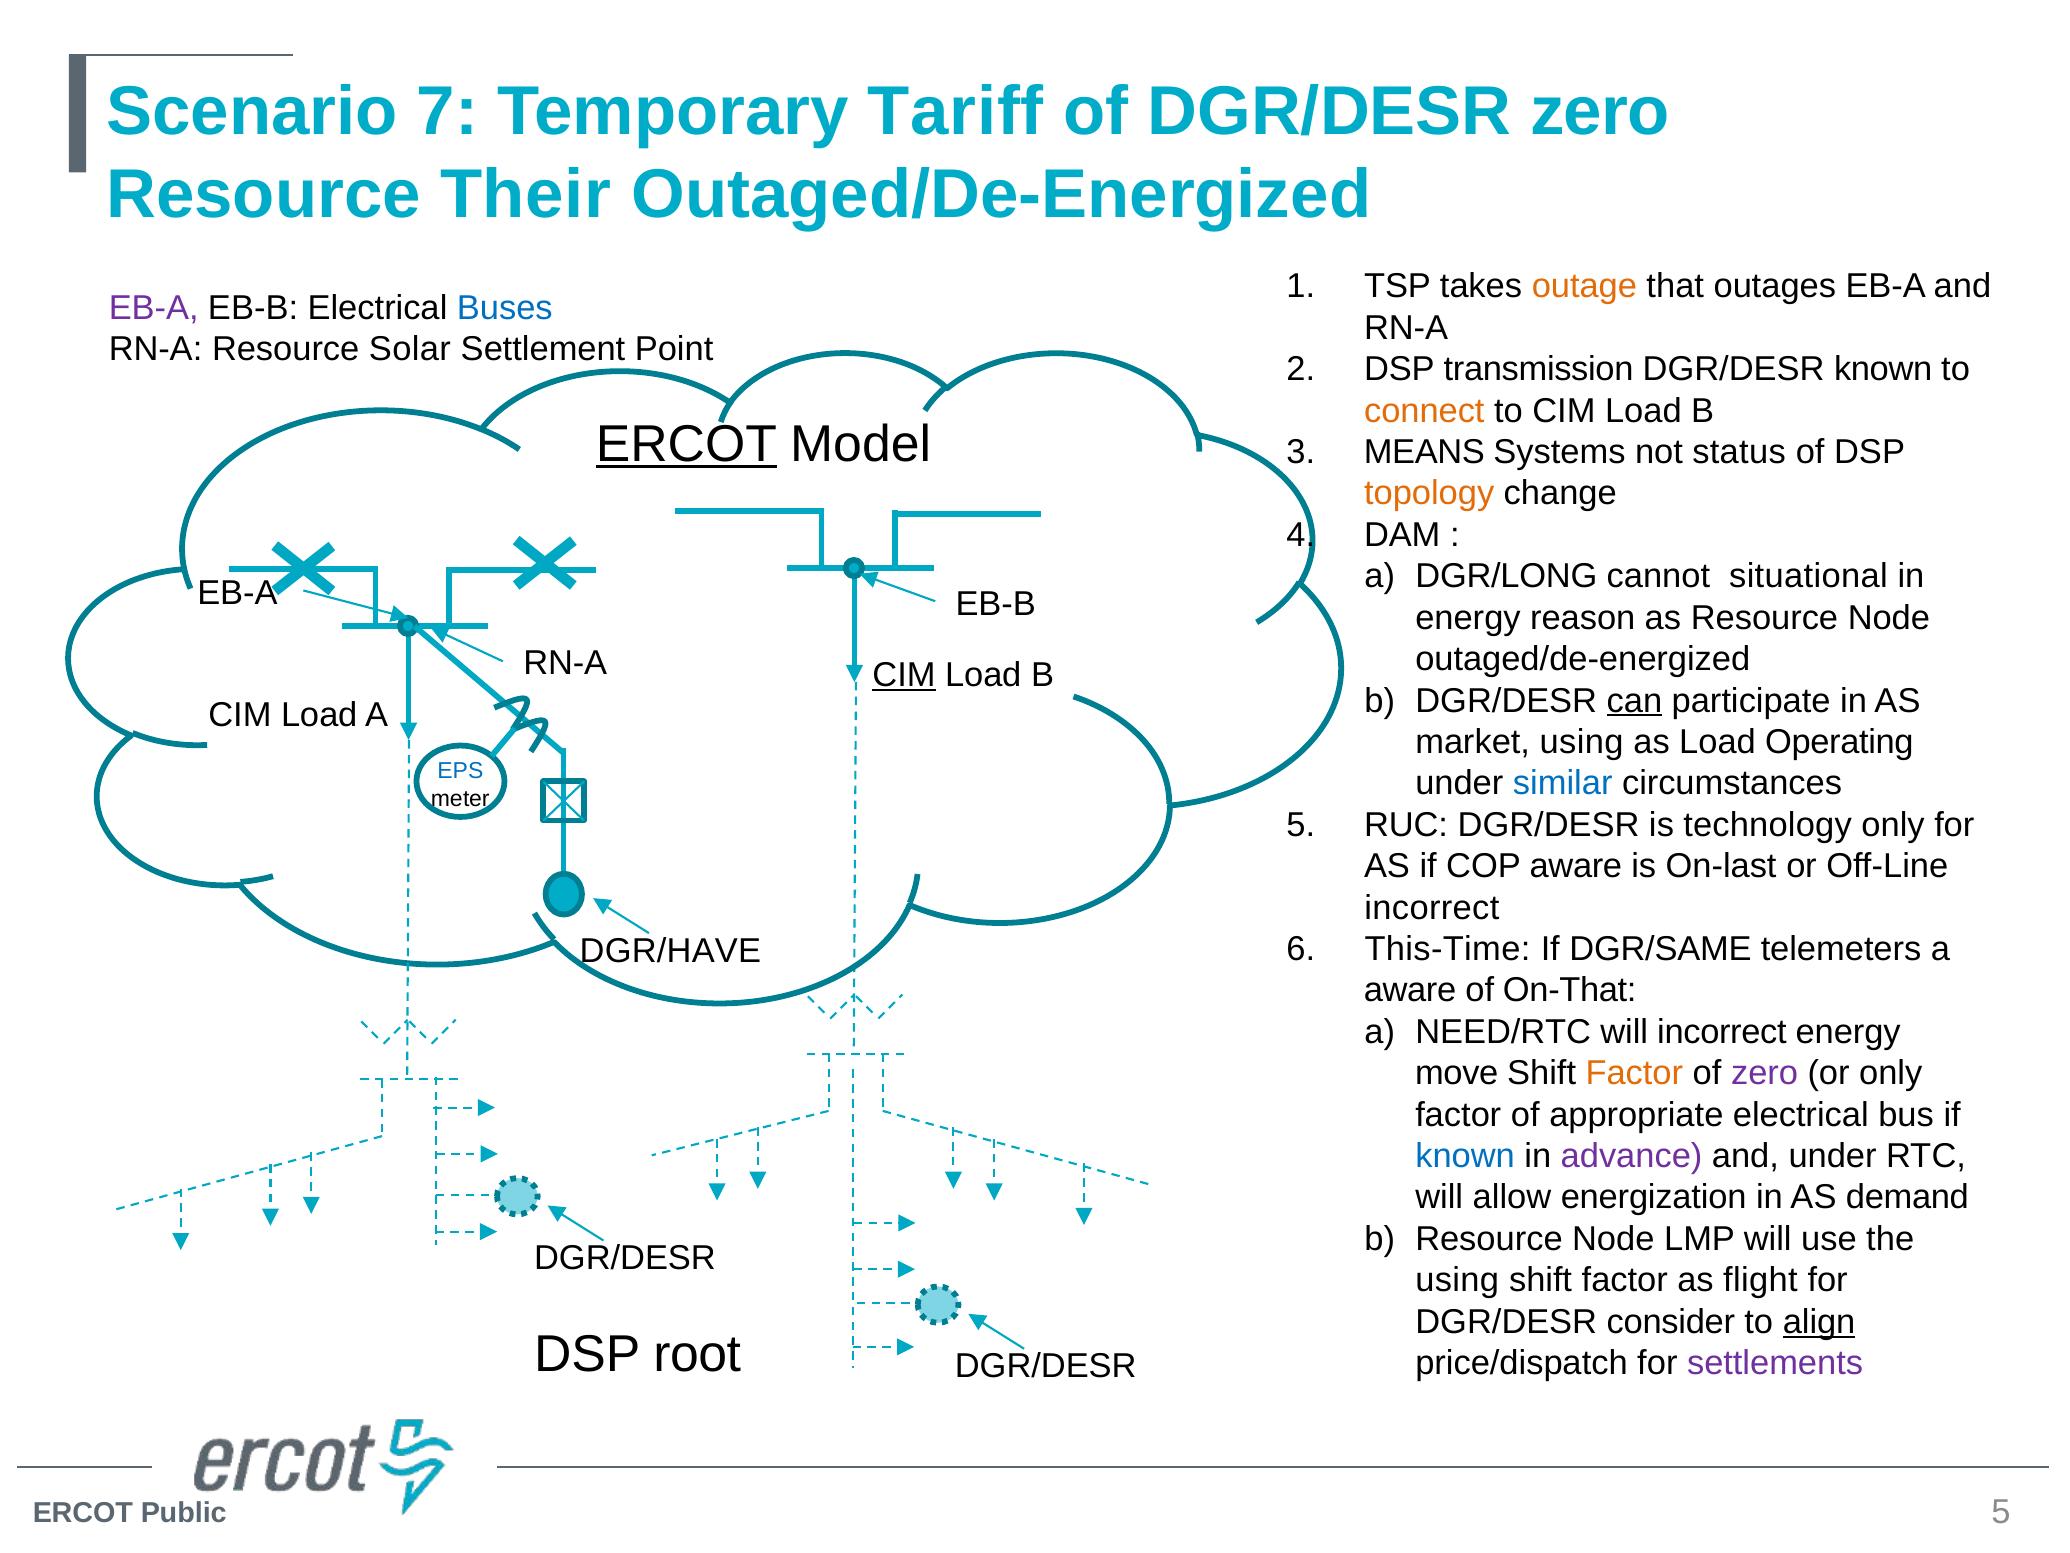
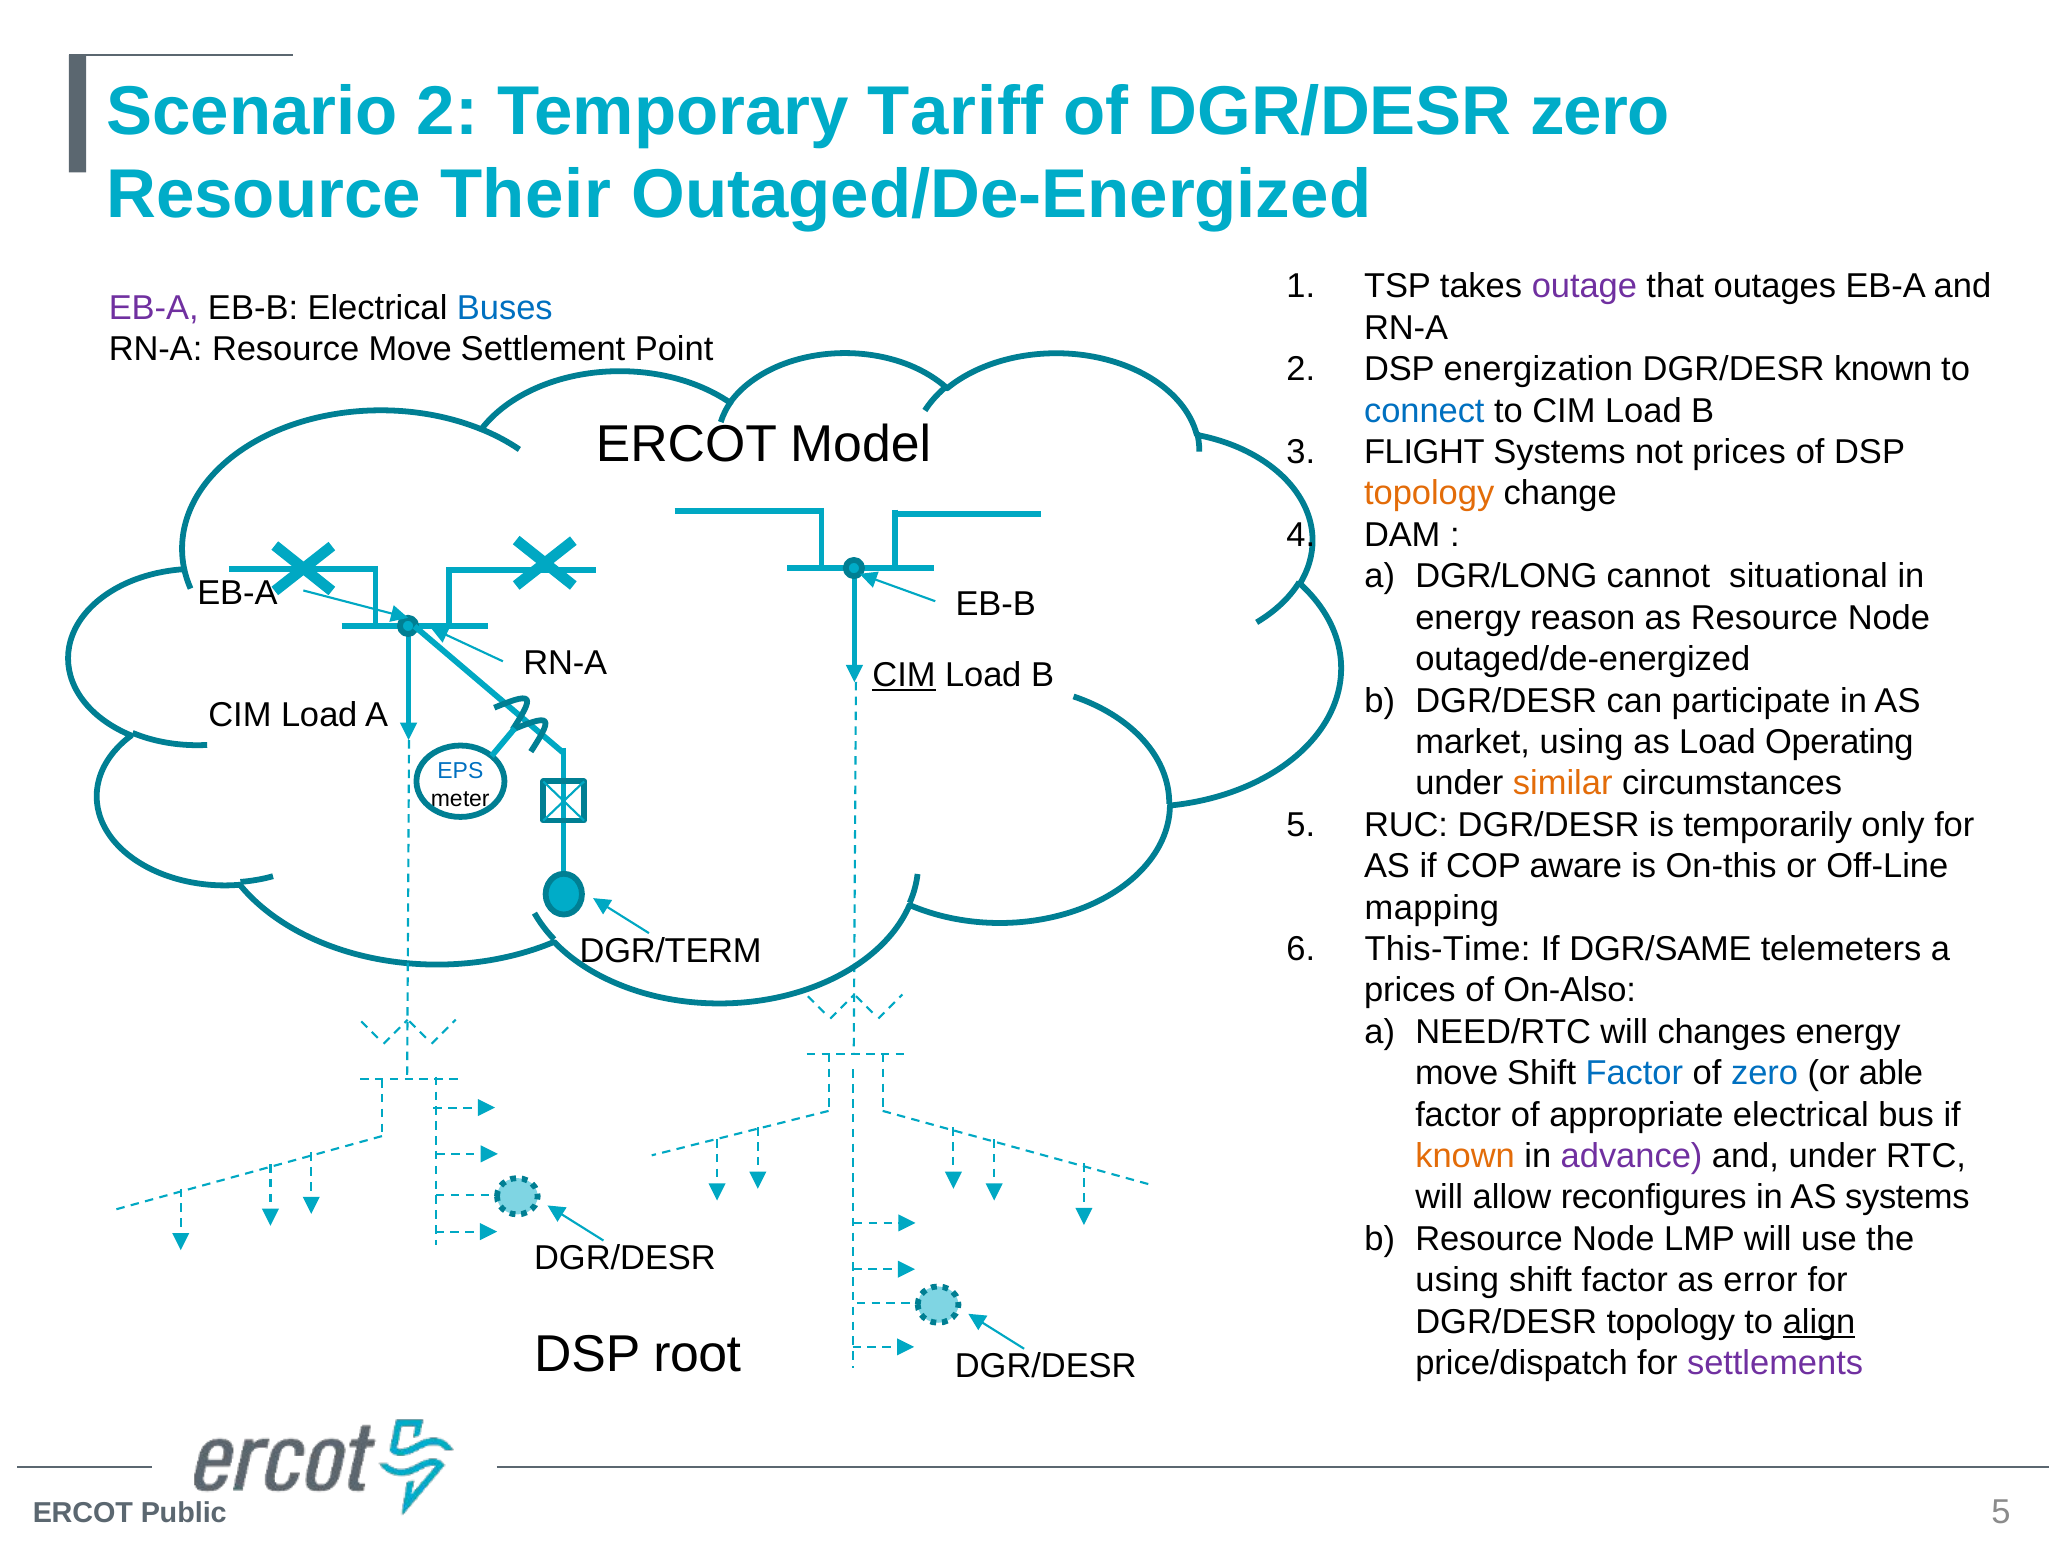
Scenario 7: 7 -> 2
outage colour: orange -> purple
Resource Solar: Solar -> Move
transmission: transmission -> energization
connect colour: orange -> blue
ERCOT at (686, 444) underline: present -> none
MEANS: MEANS -> FLIGHT
not status: status -> prices
can underline: present -> none
similar colour: blue -> orange
technology: technology -> temporarily
On-last: On-last -> On-this
incorrect at (1432, 907): incorrect -> mapping
DGR/HAVE: DGR/HAVE -> DGR/TERM
aware at (1410, 990): aware -> prices
On-That: On-That -> On-Also
will incorrect: incorrect -> changes
Factor at (1634, 1073) colour: orange -> blue
zero at (1765, 1073) colour: purple -> blue
or only: only -> able
known at (1465, 1156) colour: blue -> orange
energization: energization -> reconfigures
AS demand: demand -> systems
flight: flight -> error
DGR/DESR consider: consider -> topology
